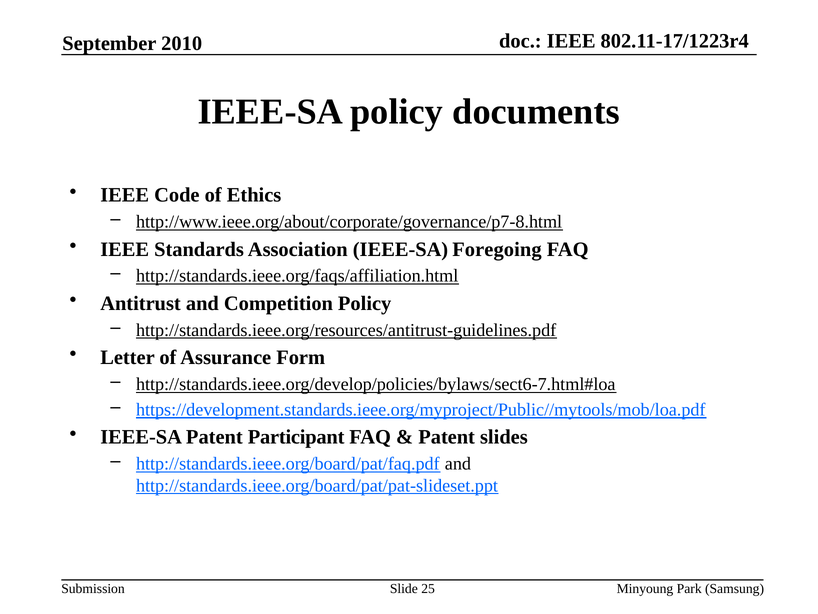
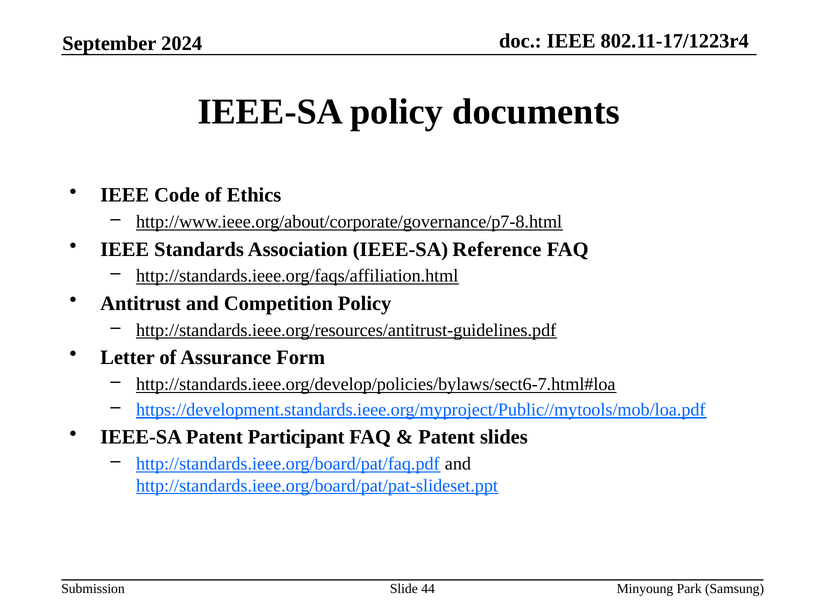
2010: 2010 -> 2024
Foregoing: Foregoing -> Reference
25: 25 -> 44
